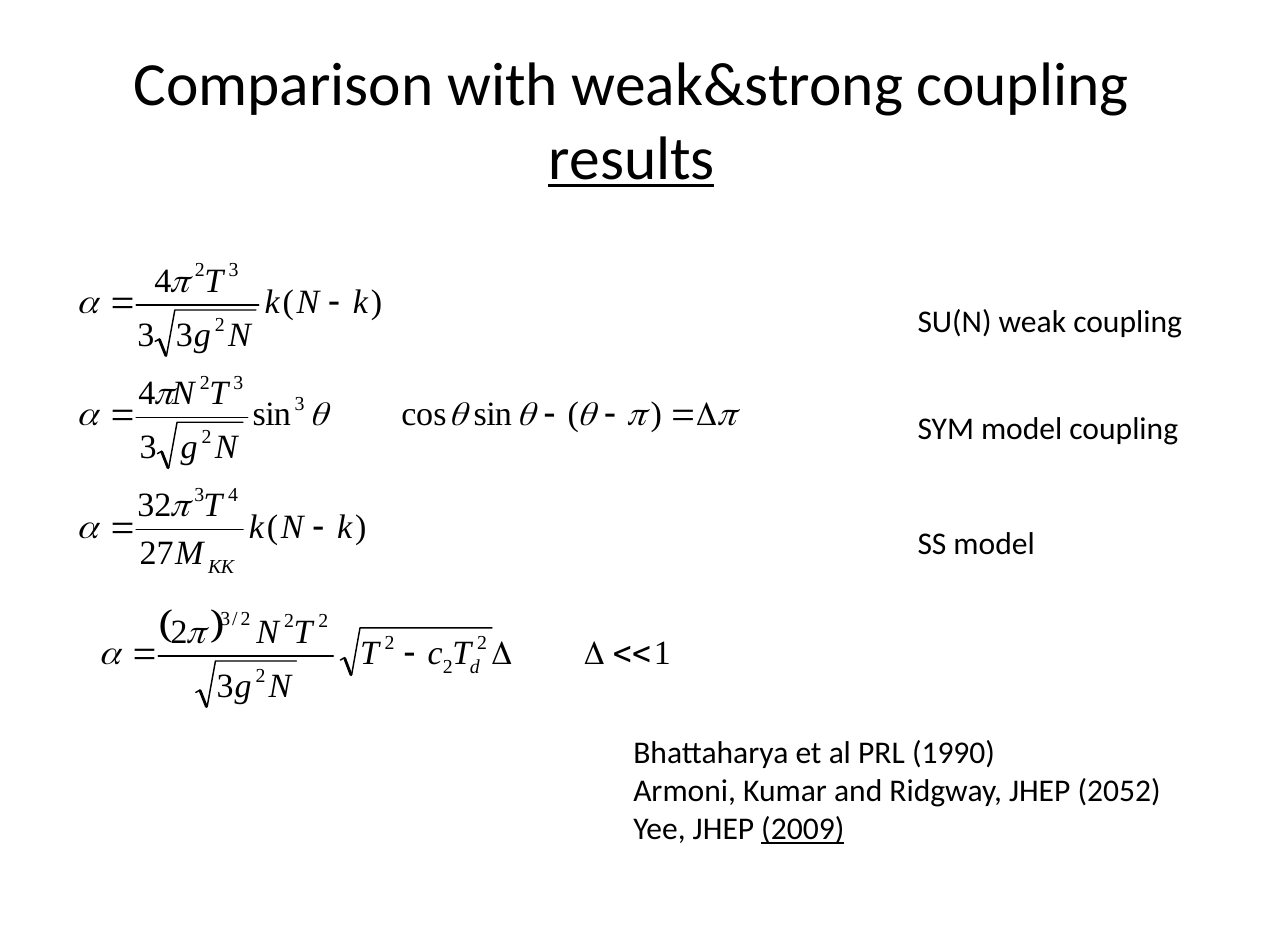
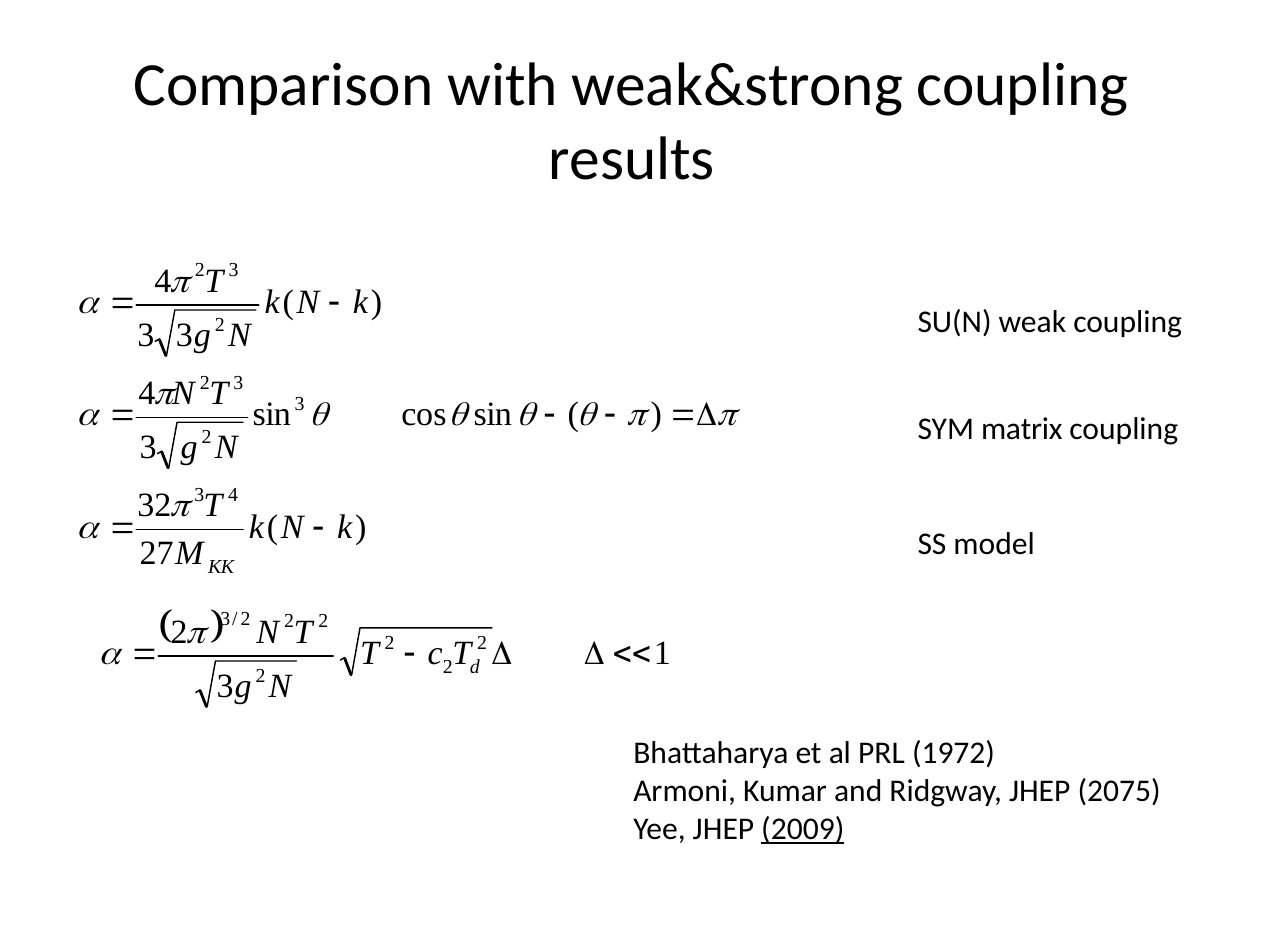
results underline: present -> none
SYM model: model -> matrix
1990: 1990 -> 1972
2052: 2052 -> 2075
